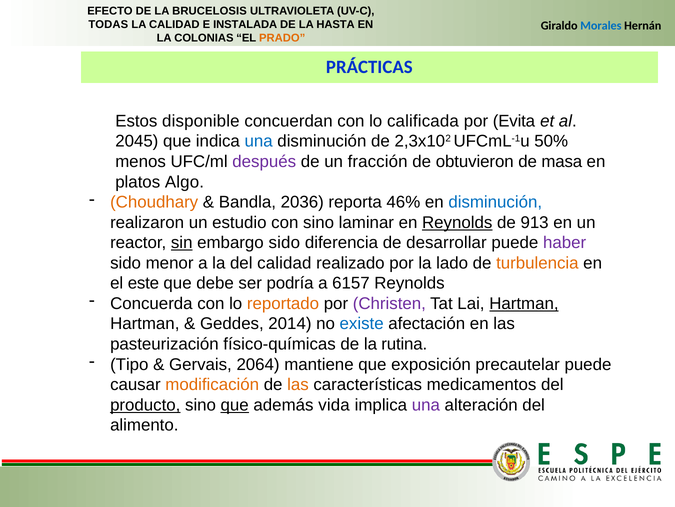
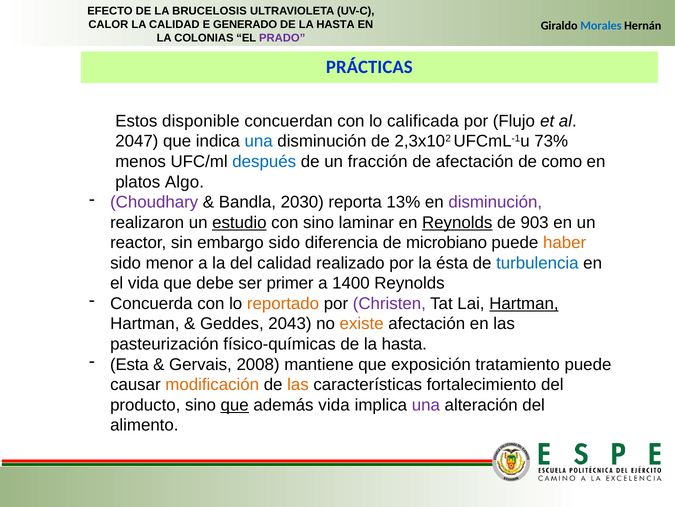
TODAS: TODAS -> CALOR
INSTALADA: INSTALADA -> GENERADO
PRADO colour: orange -> purple
Evita: Evita -> Flujo
2045: 2045 -> 2047
50%: 50% -> 73%
después colour: purple -> blue
de obtuvieron: obtuvieron -> afectación
masa: masa -> como
Choudhary colour: orange -> purple
2036: 2036 -> 2030
46%: 46% -> 13%
disminución at (495, 202) colour: blue -> purple
estudio underline: none -> present
913: 913 -> 903
sin underline: present -> none
desarrollar: desarrollar -> microbiano
haber colour: purple -> orange
lado: lado -> ésta
turbulencia colour: orange -> blue
el este: este -> vida
podría: podría -> primer
6157: 6157 -> 1400
2014: 2014 -> 2043
existe colour: blue -> orange
físico-químicas de la rutina: rutina -> hasta
Tipo: Tipo -> Esta
2064: 2064 -> 2008
precautelar: precautelar -> tratamiento
medicamentos: medicamentos -> fortalecimiento
producto underline: present -> none
